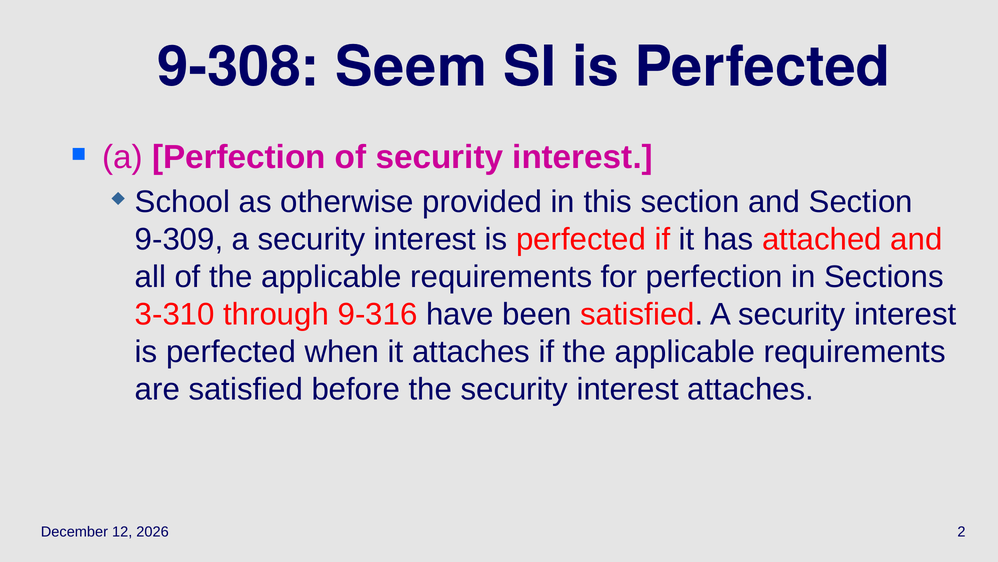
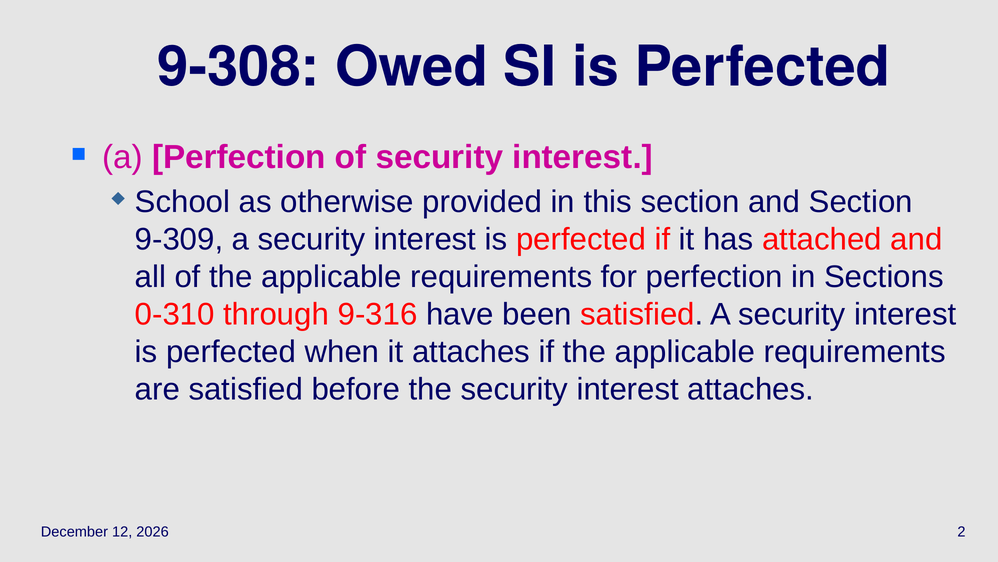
Seem: Seem -> Owed
3‑310: 3‑310 -> 0‑310
